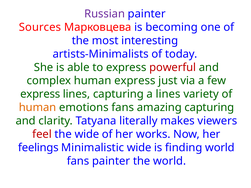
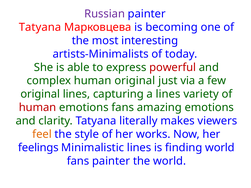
Sources at (40, 27): Sources -> Tatyana
human express: express -> original
express at (40, 94): express -> original
human at (38, 108) colour: orange -> red
amazing capturing: capturing -> emotions
feel colour: red -> orange
the wide: wide -> style
Minimalistic wide: wide -> lines
